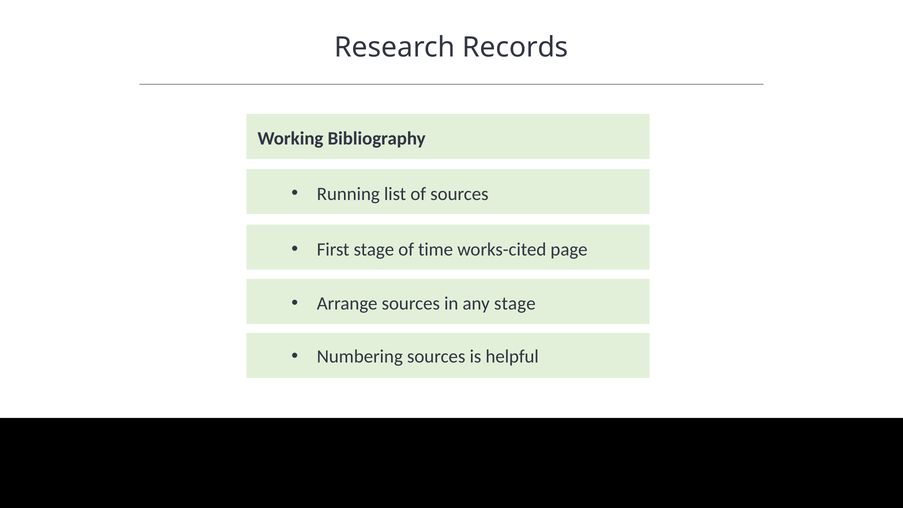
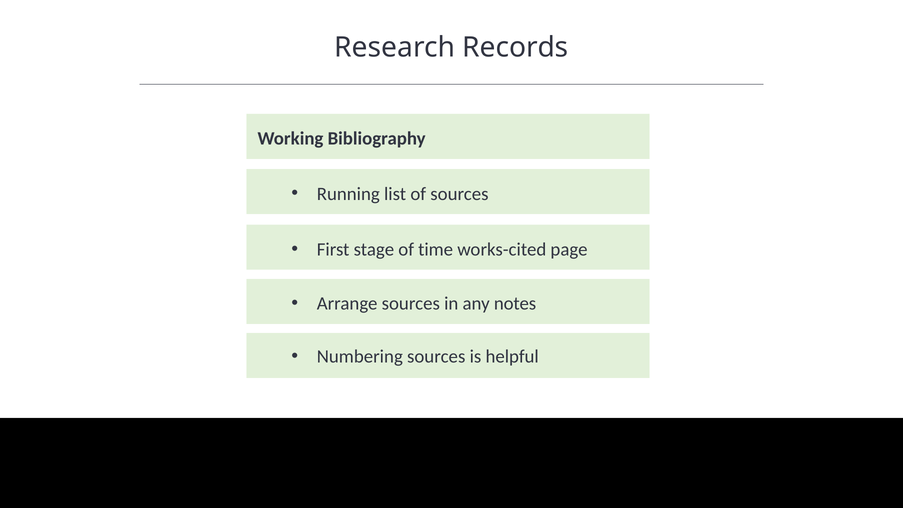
any stage: stage -> notes
